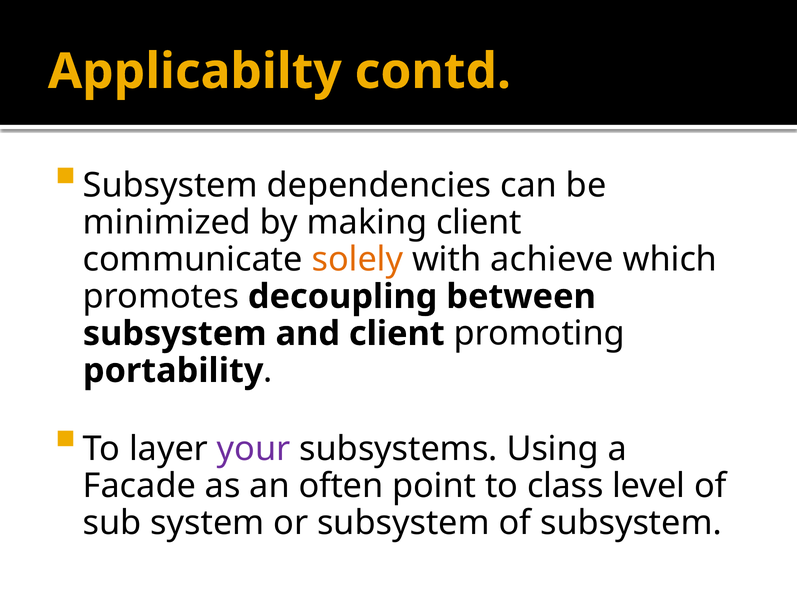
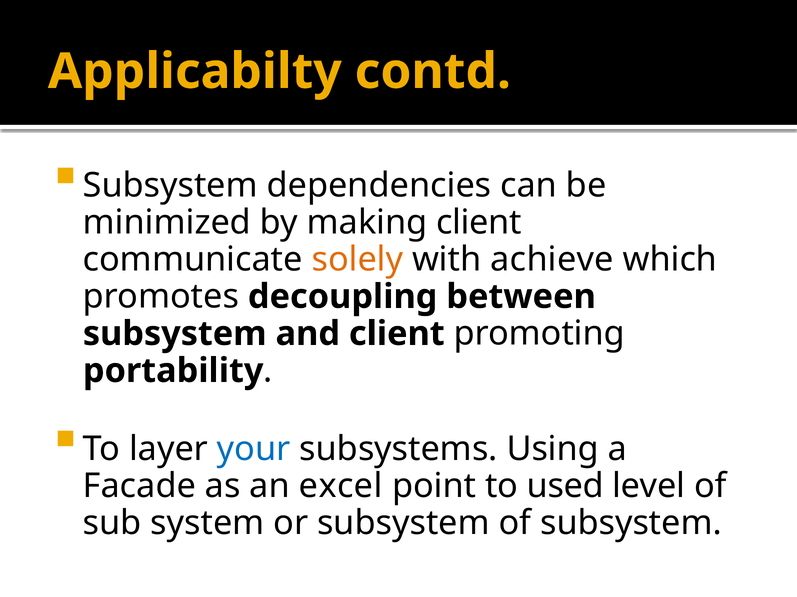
your colour: purple -> blue
often: often -> excel
class: class -> used
